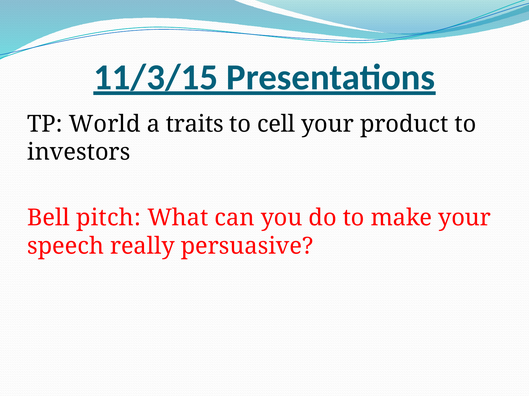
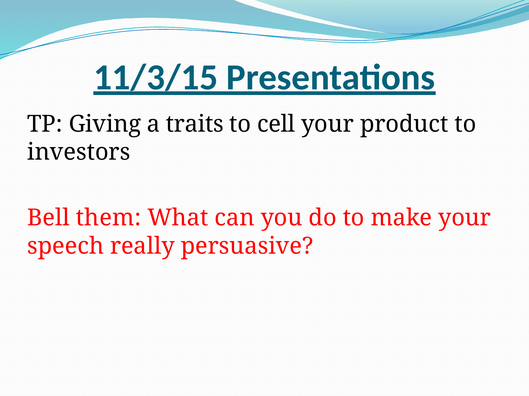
World: World -> Giving
pitch: pitch -> them
